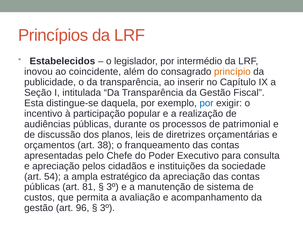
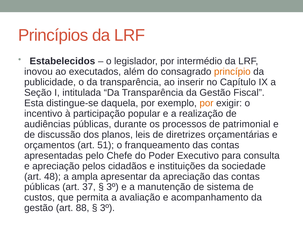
coincidente: coincidente -> executados
por at (207, 103) colour: blue -> orange
38: 38 -> 51
54: 54 -> 48
estratégico: estratégico -> apresentar
81: 81 -> 37
96: 96 -> 88
